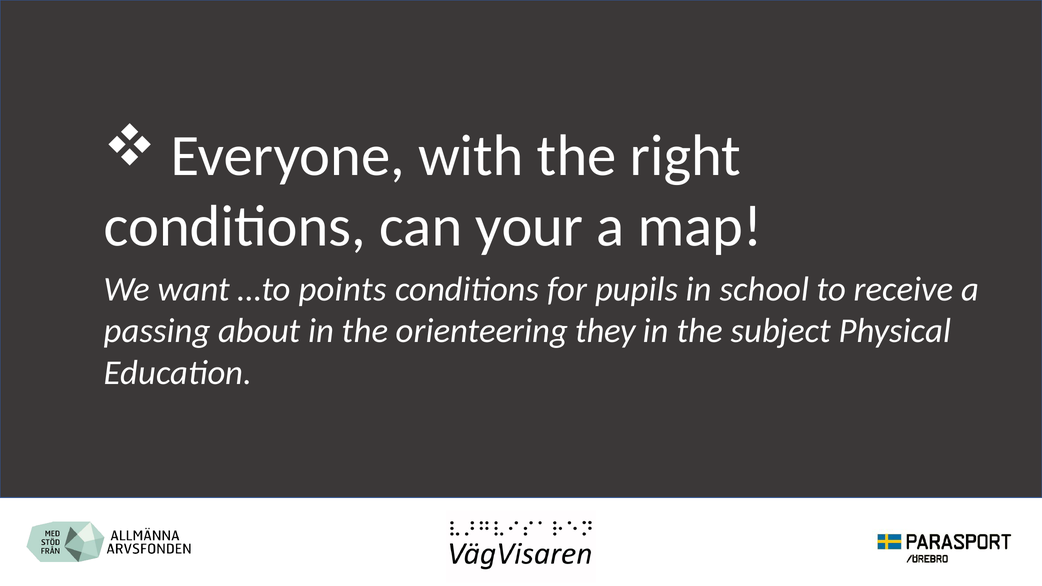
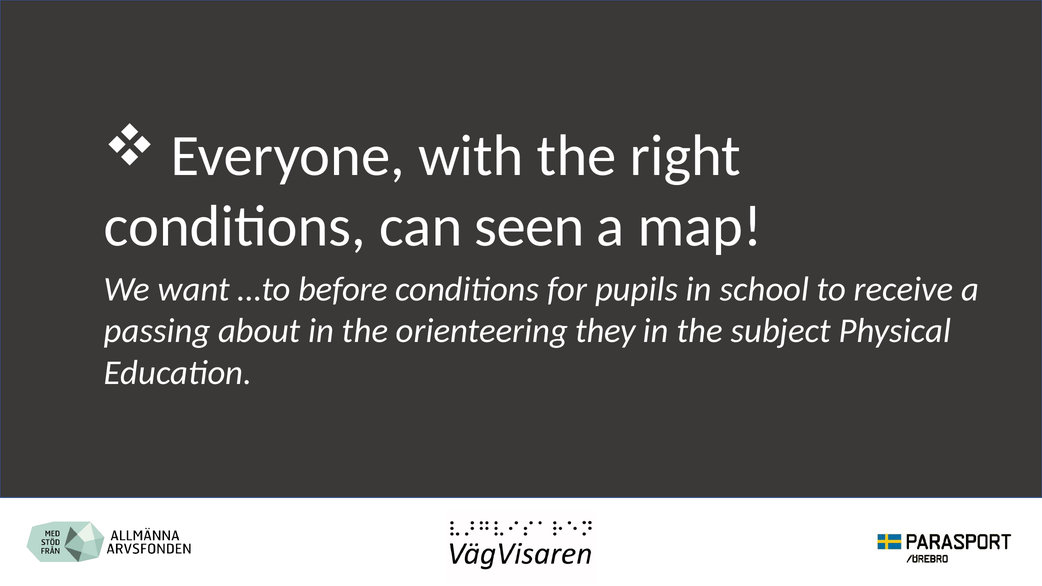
your: your -> seen
points: points -> before
